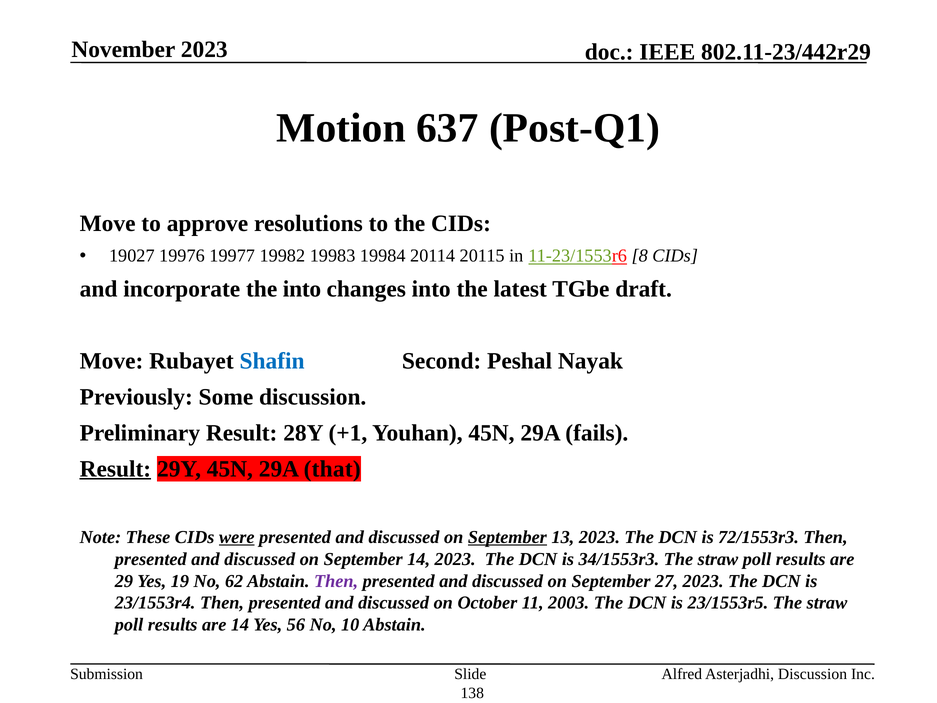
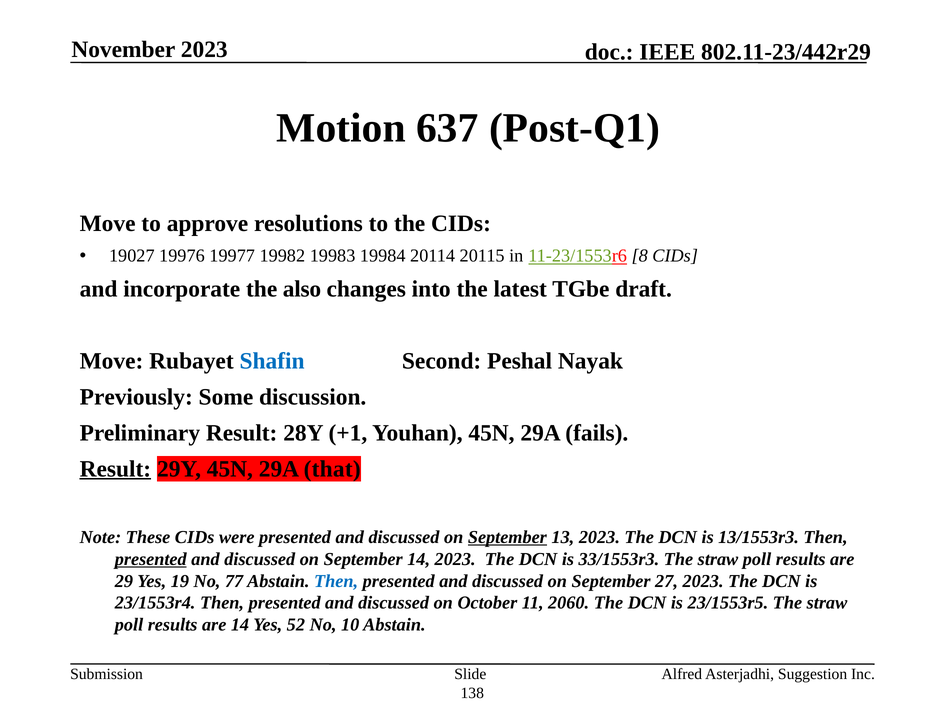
the into: into -> also
were underline: present -> none
72/1553r3: 72/1553r3 -> 13/1553r3
presented at (151, 559) underline: none -> present
34/1553r3: 34/1553r3 -> 33/1553r3
62: 62 -> 77
Then at (336, 581) colour: purple -> blue
2003: 2003 -> 2060
56: 56 -> 52
Asterjadhi Discussion: Discussion -> Suggestion
